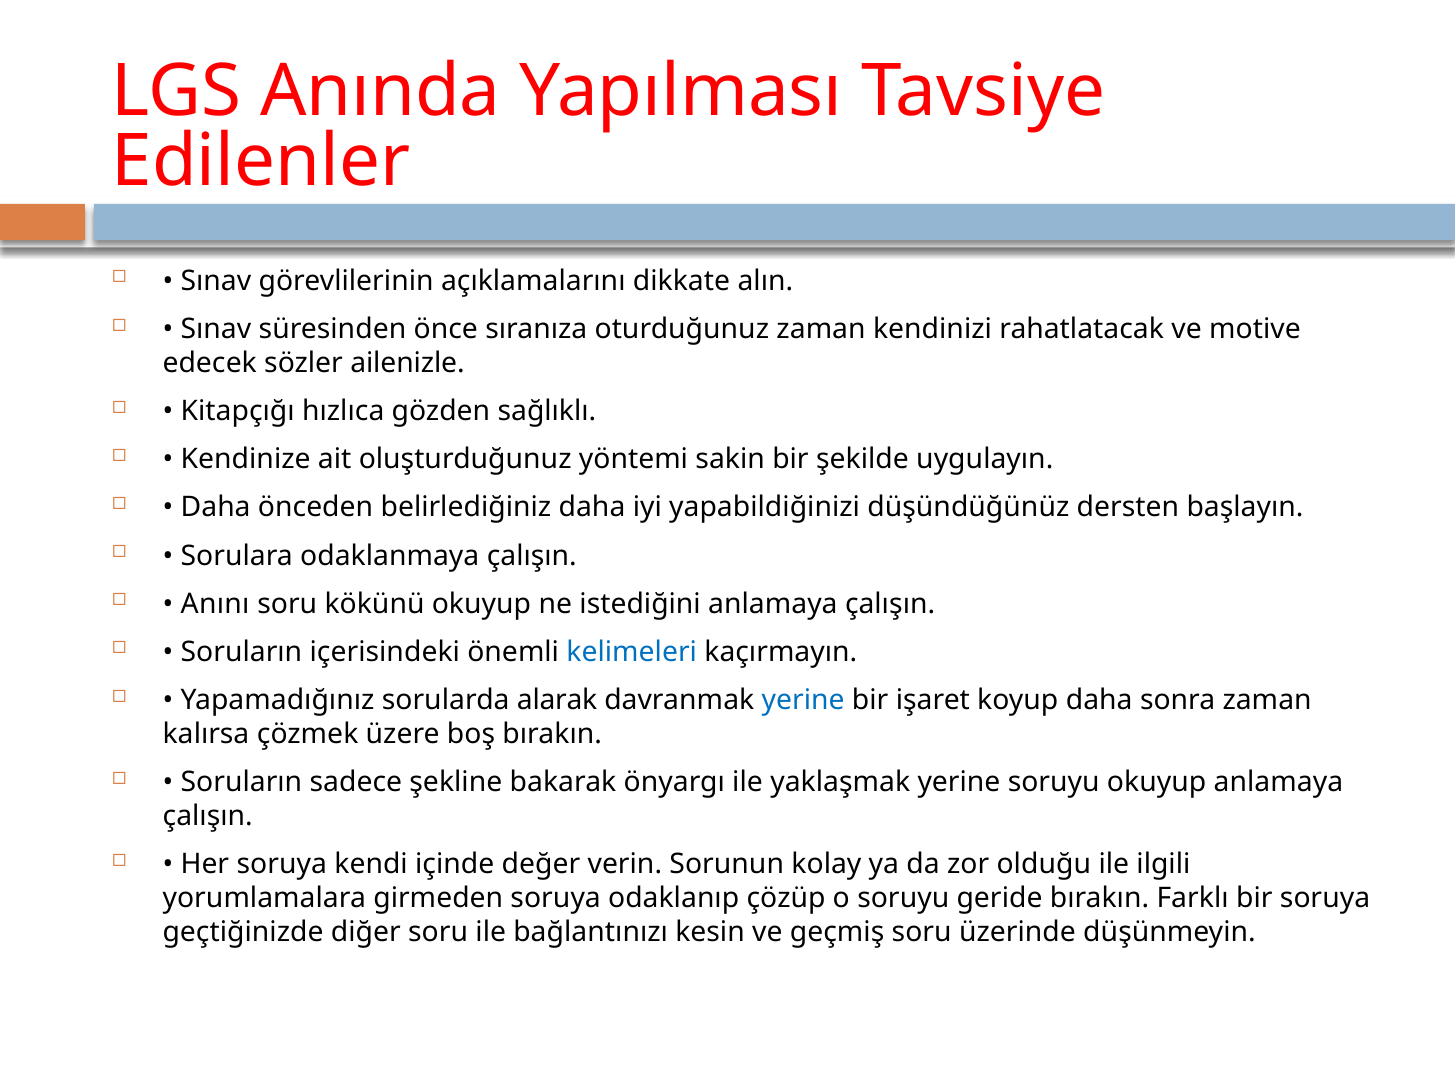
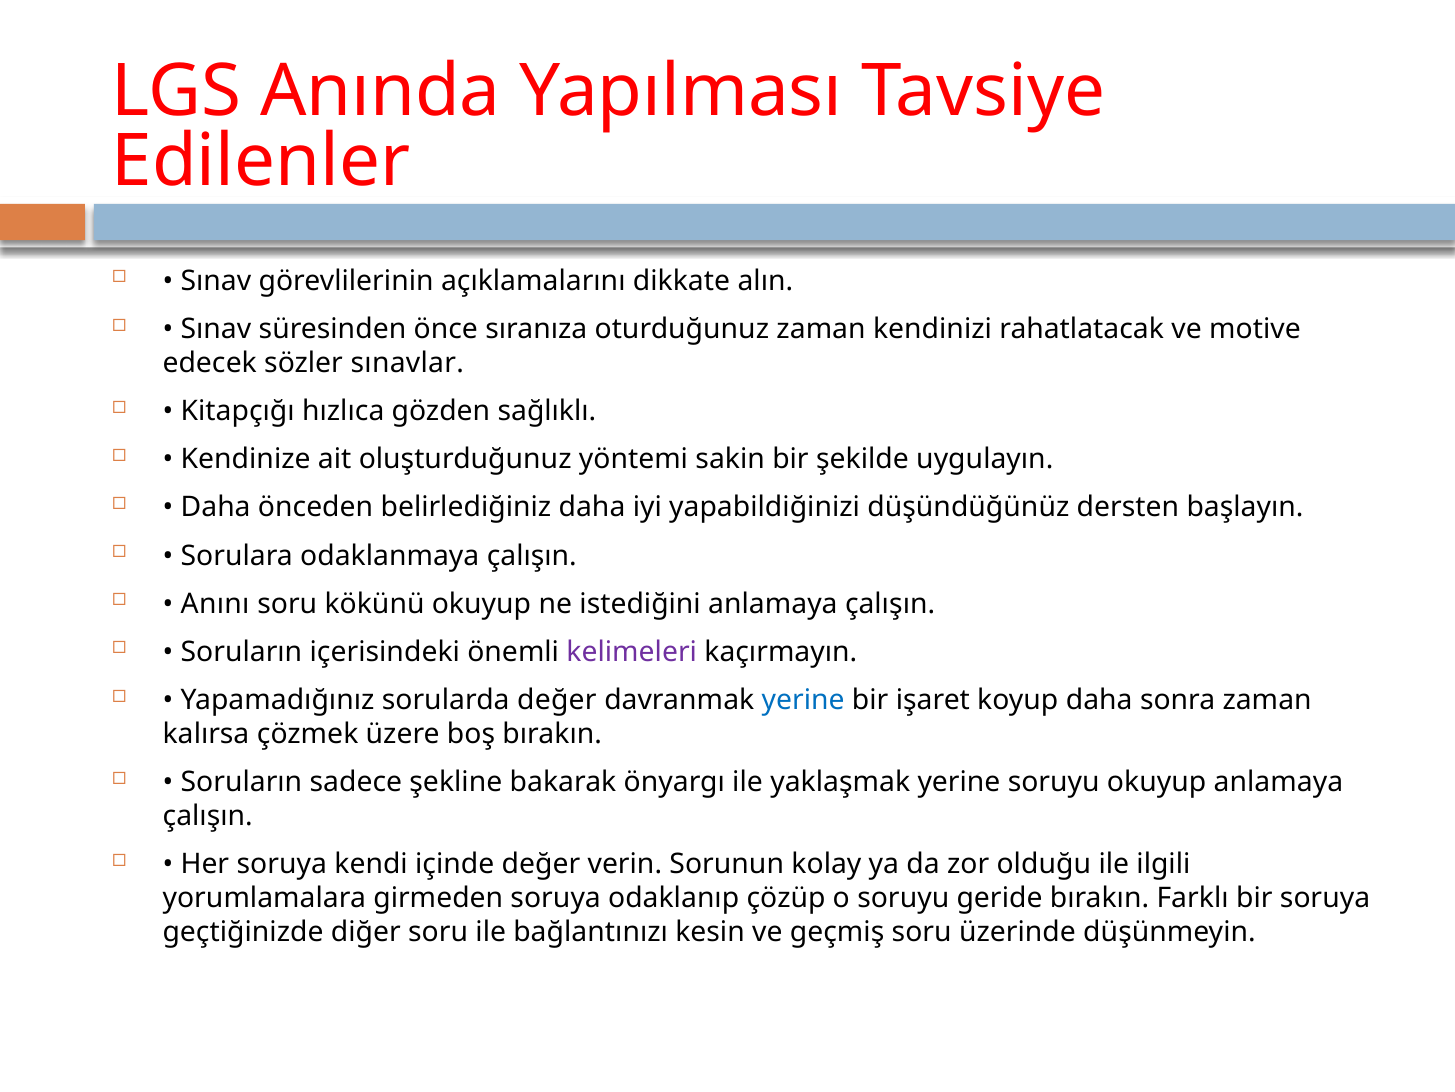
ailenizle: ailenizle -> sınavlar
kelimeleri colour: blue -> purple
sorularda alarak: alarak -> değer
